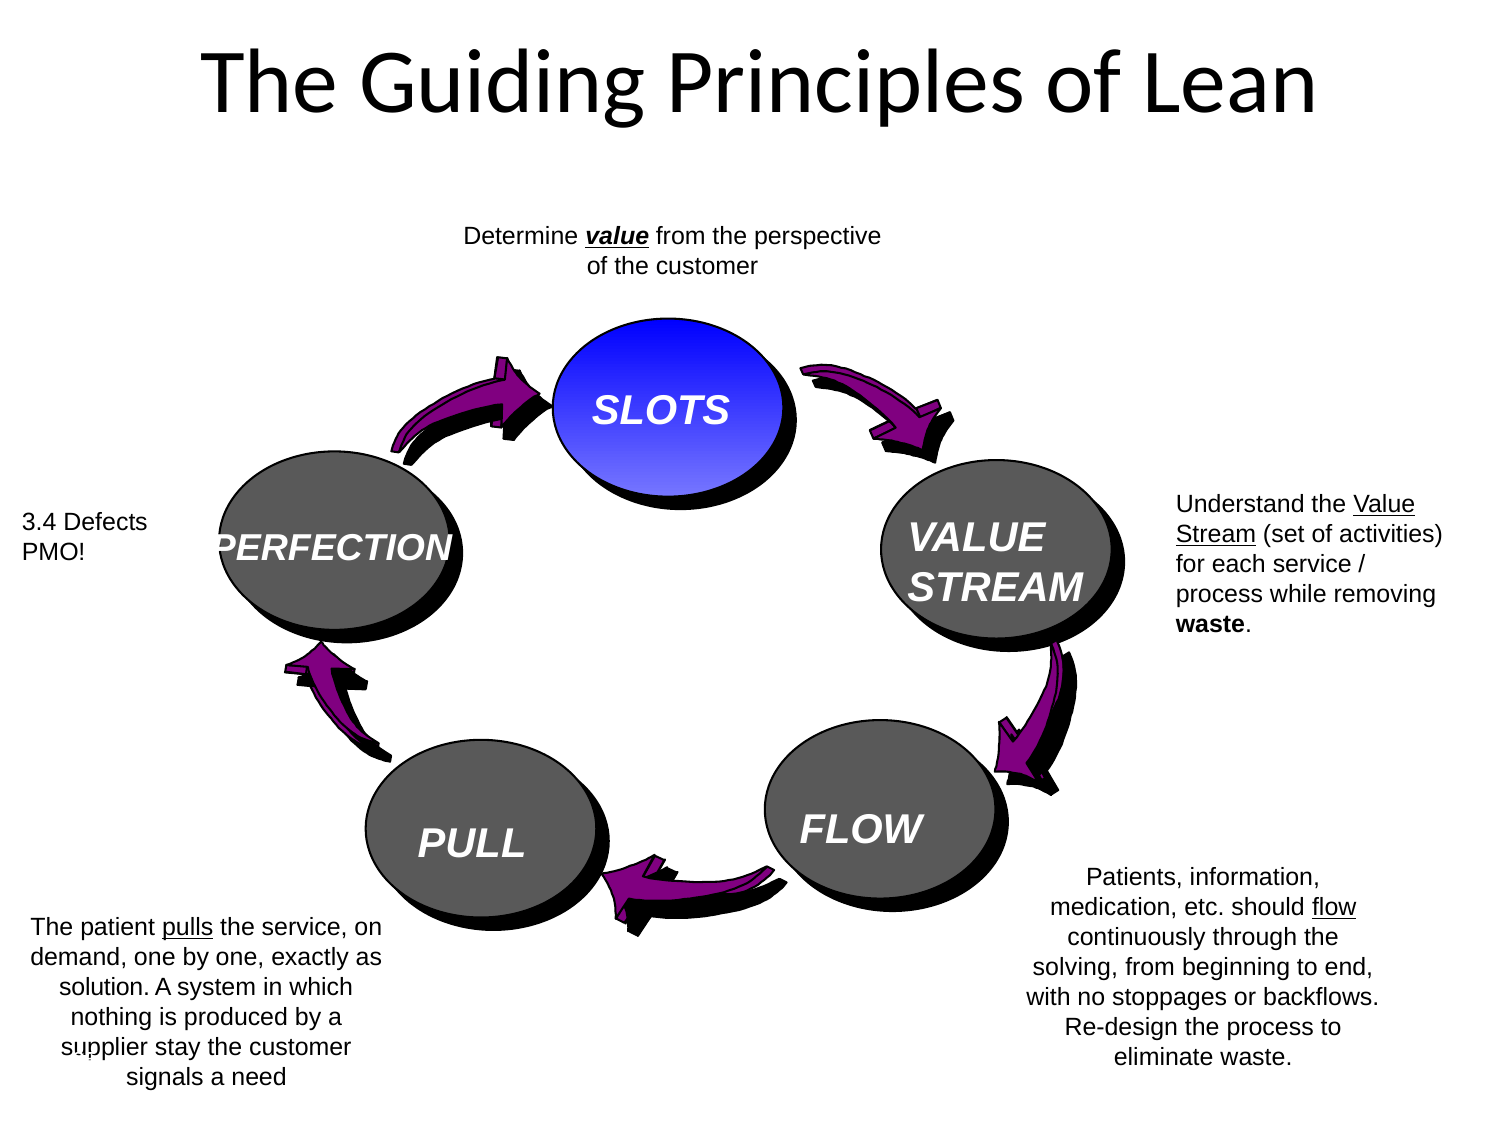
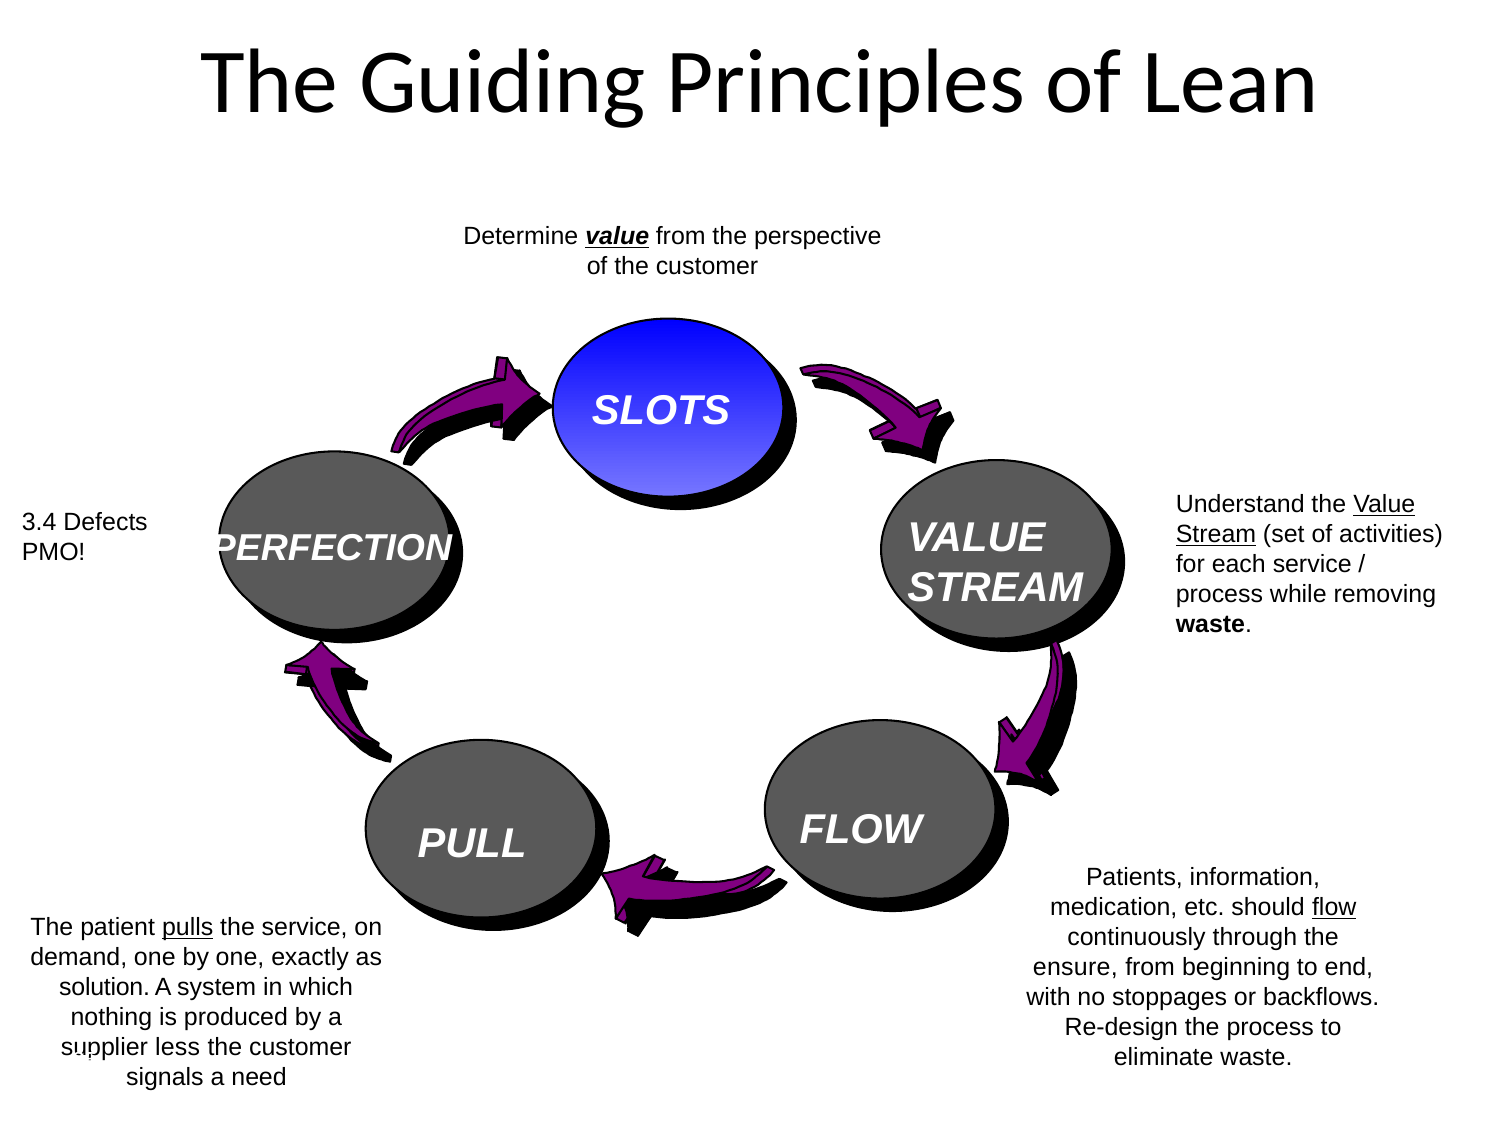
solving: solving -> ensure
stay: stay -> less
